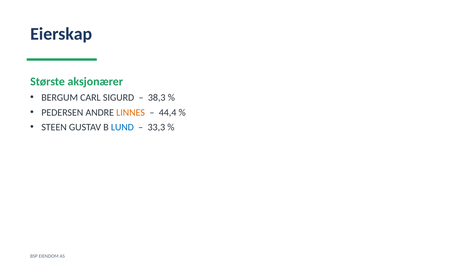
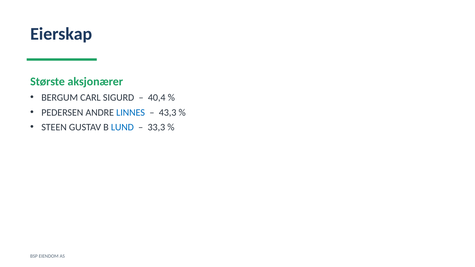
38,3: 38,3 -> 40,4
LINNES colour: orange -> blue
44,4: 44,4 -> 43,3
